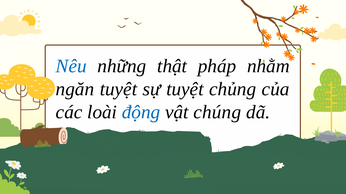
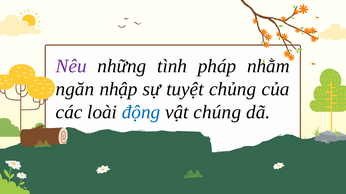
Nêu colour: blue -> purple
thật: thật -> tình
ngăn tuyệt: tuyệt -> nhập
